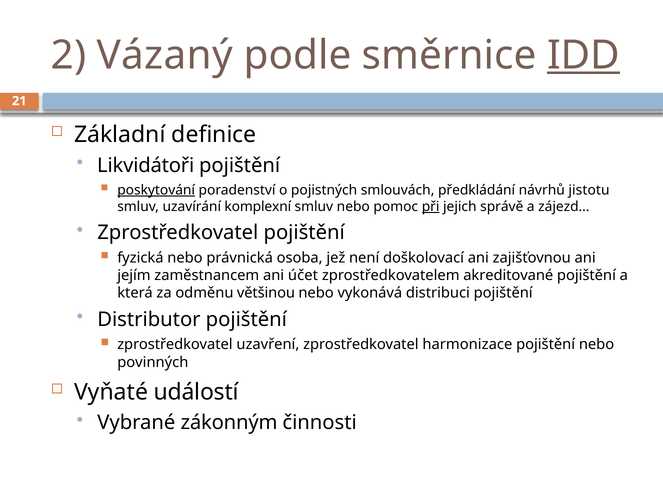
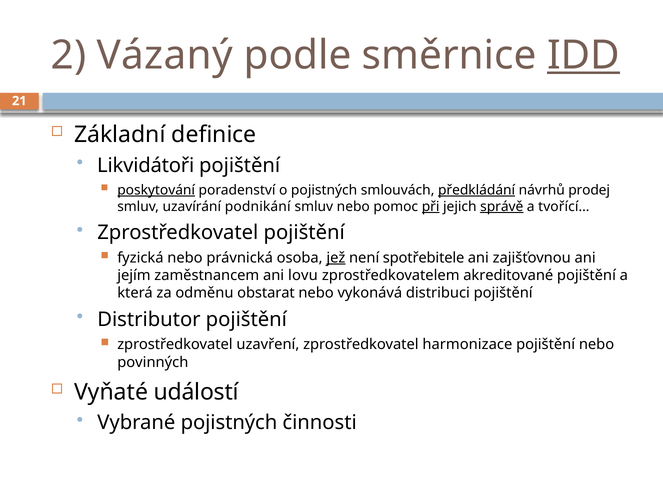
předkládání underline: none -> present
jistotu: jistotu -> prodej
komplexní: komplexní -> podnikání
správě underline: none -> present
zájezd…: zájezd… -> tvořící…
jež underline: none -> present
doškolovací: doškolovací -> spotřebitele
účet: účet -> lovu
většinou: většinou -> obstarat
Vybrané zákonným: zákonným -> pojistných
